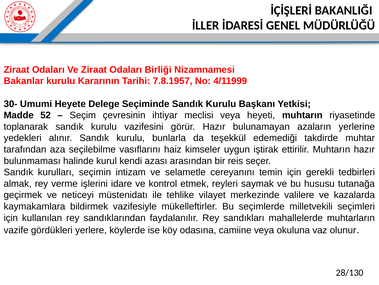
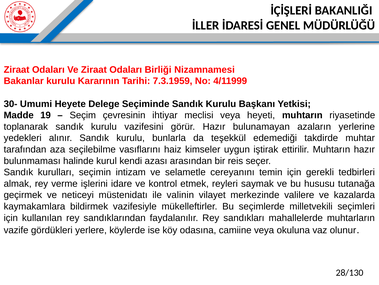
7.8.1957: 7.8.1957 -> 7.3.1959
52: 52 -> 19
tehlike: tehlike -> valinin
